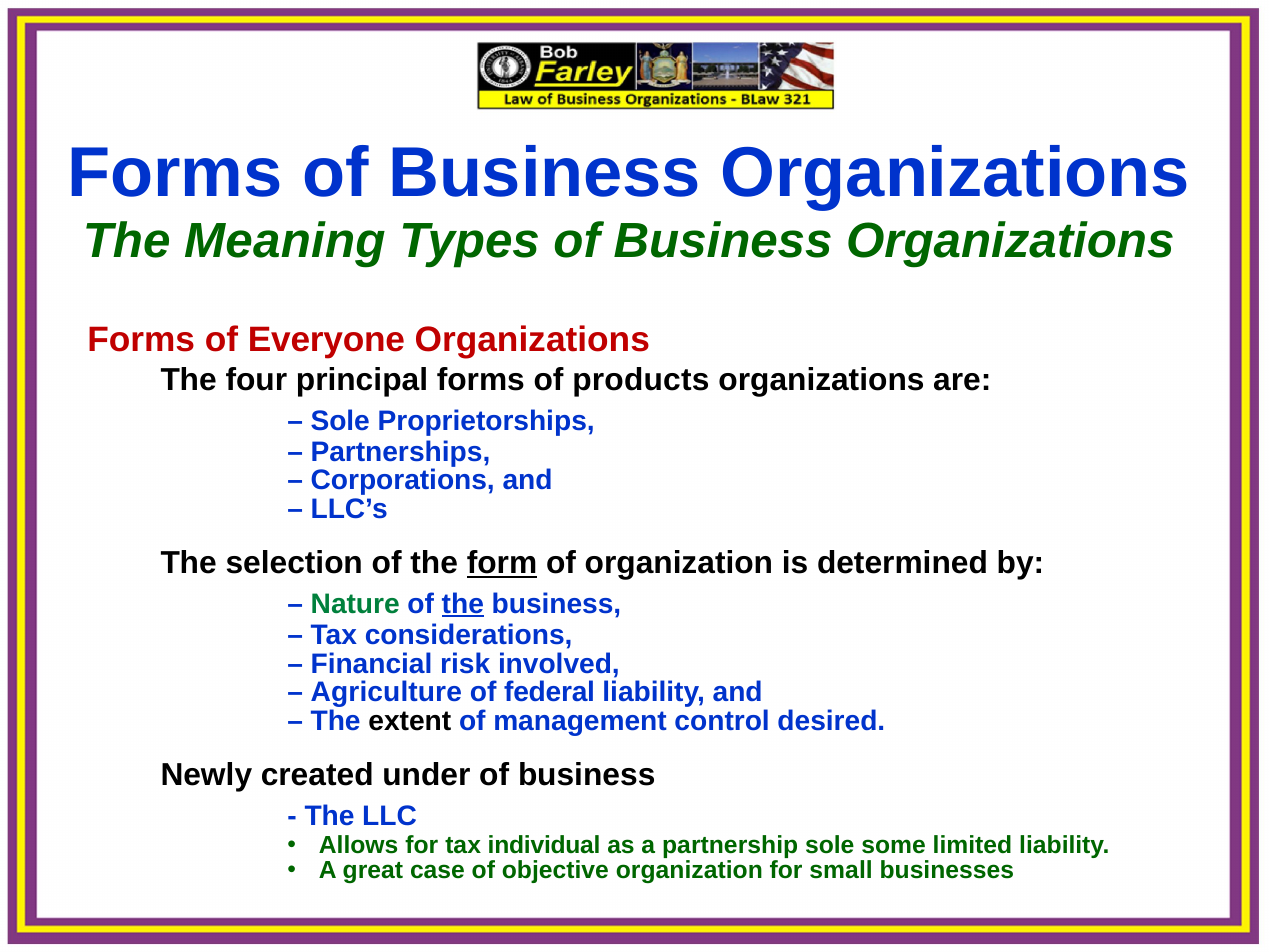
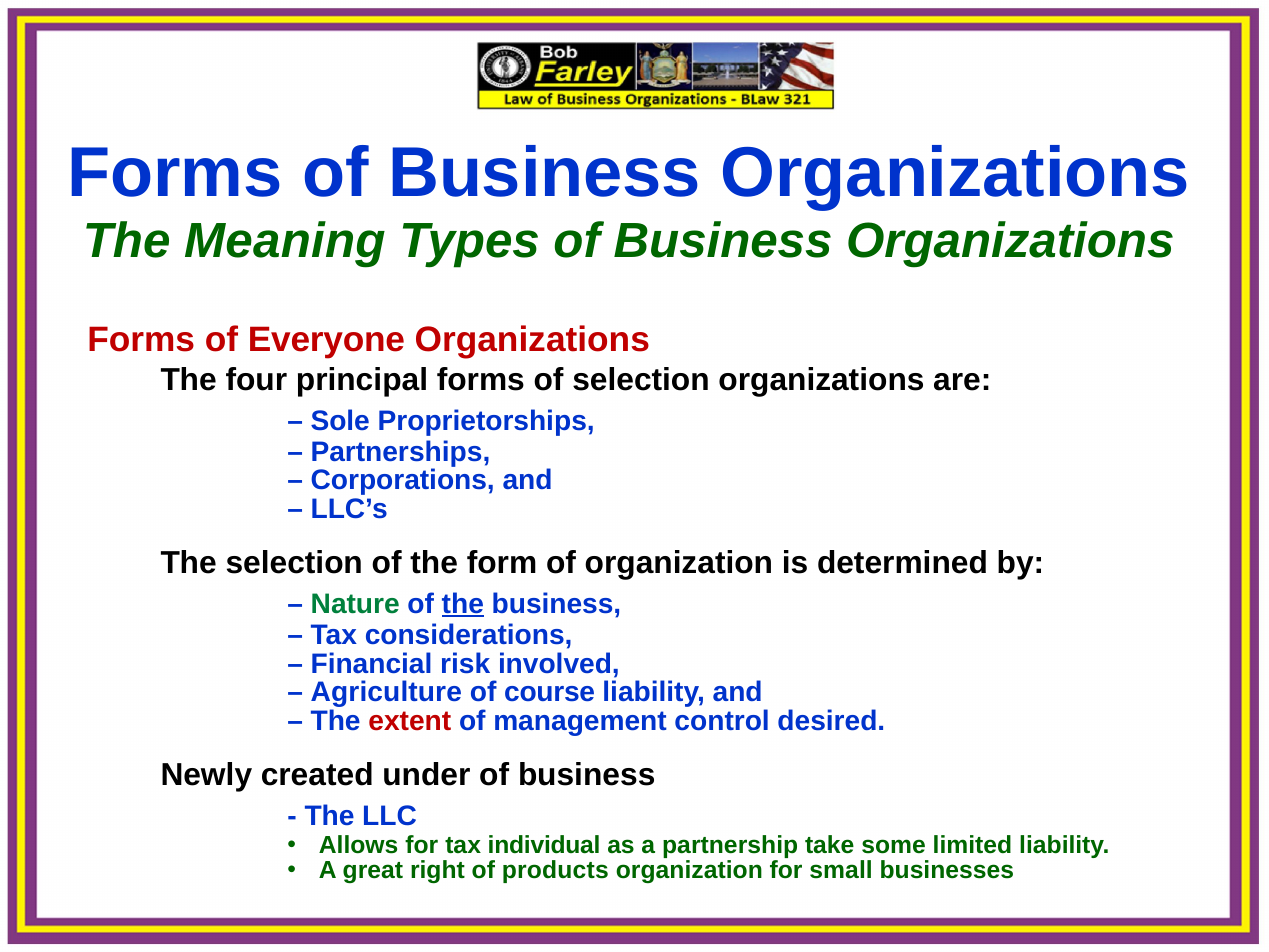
of products: products -> selection
form underline: present -> none
federal: federal -> course
extent colour: black -> red
partnership sole: sole -> take
case: case -> right
objective: objective -> products
